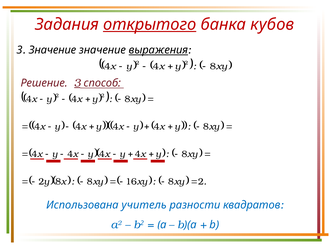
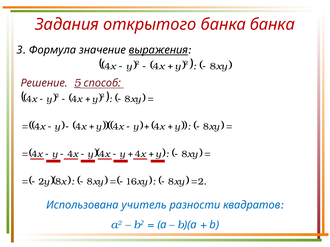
открытого underline: present -> none
банка кубов: кубов -> банка
3 Значение: Значение -> Формула
Решение 3: 3 -> 5
